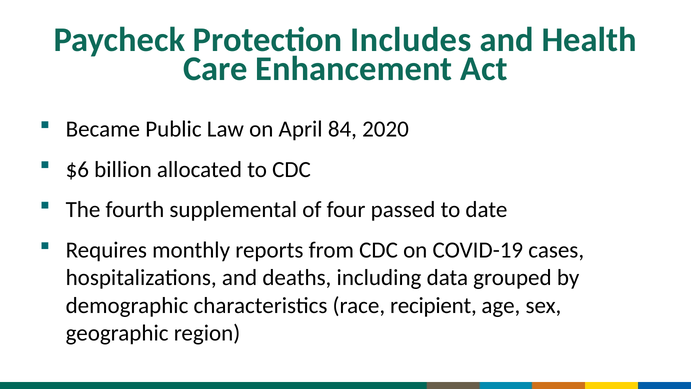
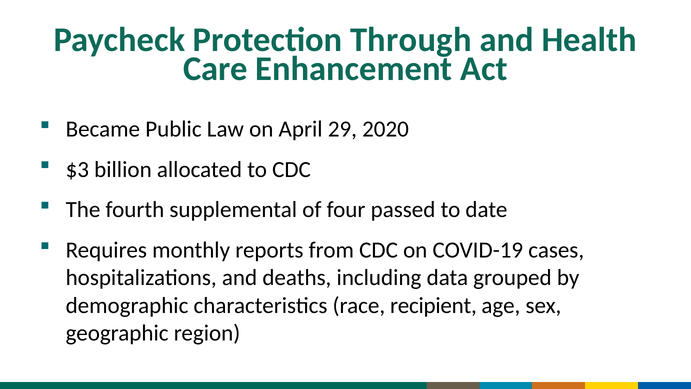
Includes: Includes -> Through
84: 84 -> 29
$6: $6 -> $3
